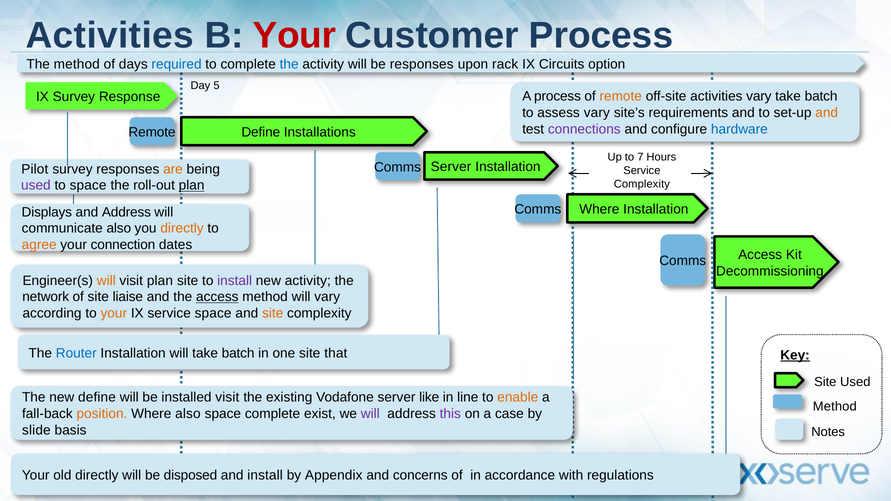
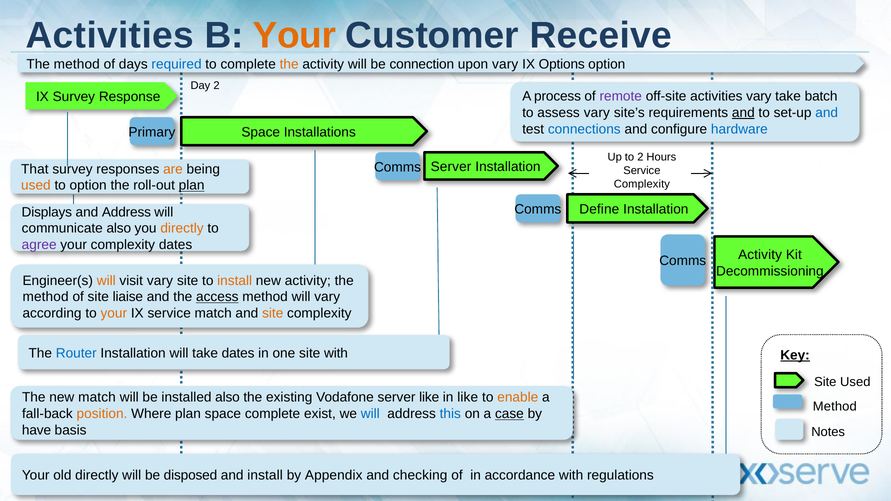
Your at (295, 36) colour: red -> orange
Customer Process: Process -> Receive
the at (289, 64) colour: blue -> orange
be responses: responses -> connection
upon rack: rack -> vary
Circuits: Circuits -> Options
Day 5: 5 -> 2
remote at (621, 96) colour: orange -> purple
and at (743, 113) underline: none -> present
and at (827, 113) colour: orange -> blue
connections colour: purple -> blue
Remote at (152, 132): Remote -> Primary
Define at (261, 132): Define -> Space
to 7: 7 -> 2
Pilot: Pilot -> That
used at (36, 186) colour: purple -> orange
to space: space -> option
Where at (599, 209): Where -> Define
agree colour: orange -> purple
your connection: connection -> complexity
Access at (760, 255): Access -> Activity
visit plan: plan -> vary
install at (235, 281) colour: purple -> orange
network at (46, 297): network -> method
service space: space -> match
will take batch: batch -> dates
site that: that -> with
new define: define -> match
installed visit: visit -> also
in line: line -> like
Where also: also -> plan
will at (370, 414) colour: purple -> blue
this colour: purple -> blue
case underline: none -> present
slide: slide -> have
concerns: concerns -> checking
